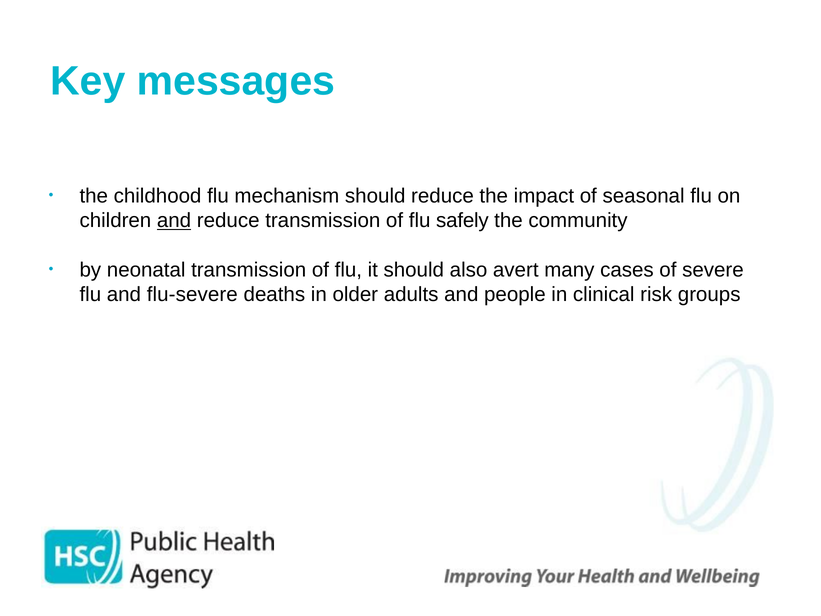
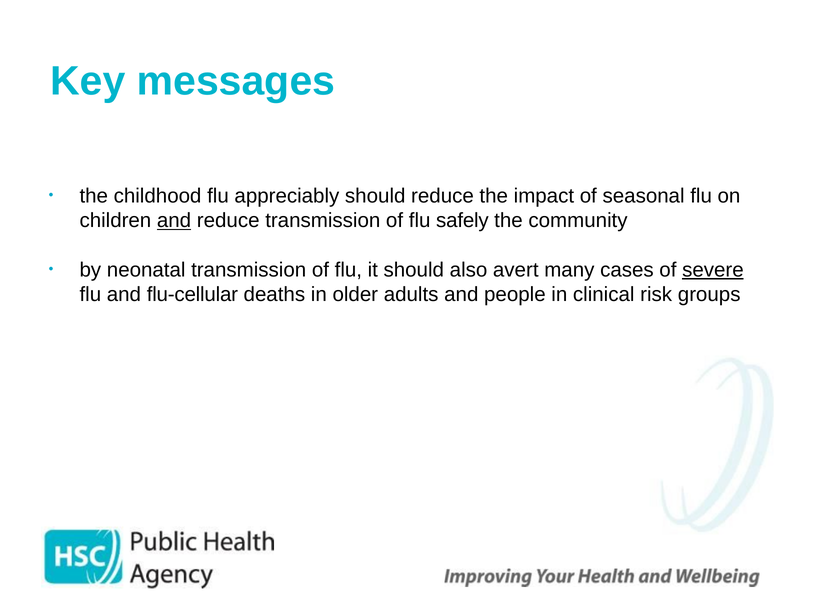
mechanism: mechanism -> appreciably
severe underline: none -> present
flu-severe: flu-severe -> flu-cellular
